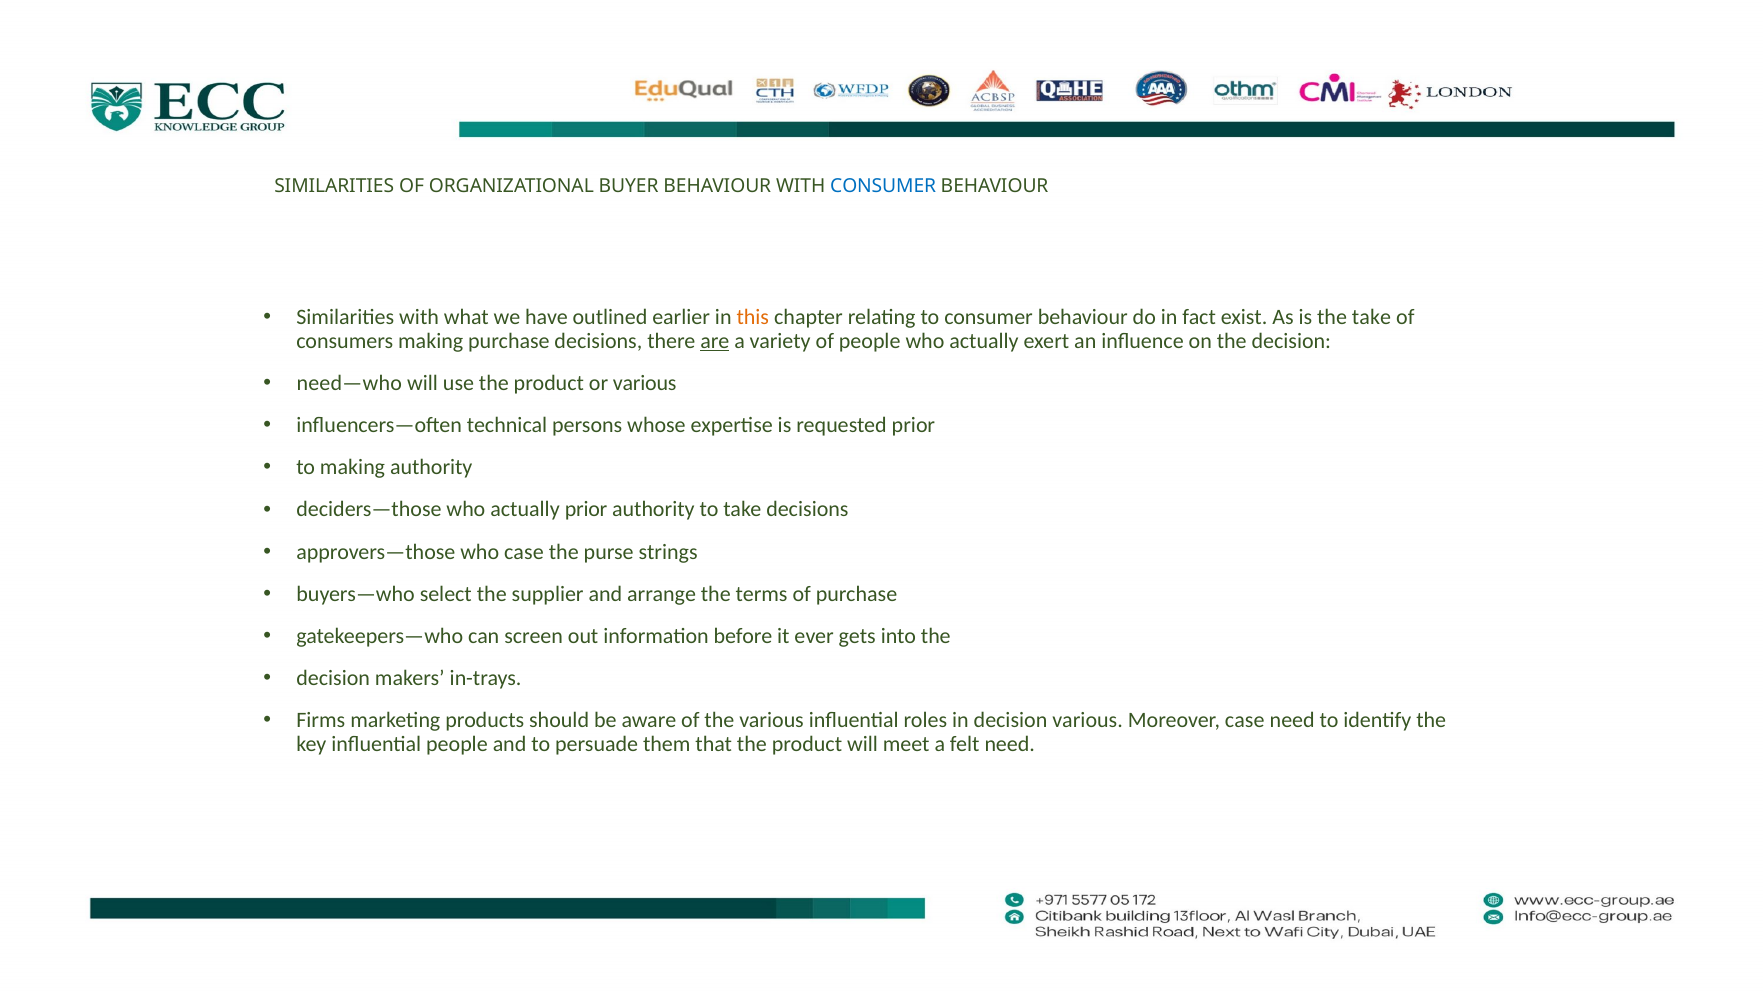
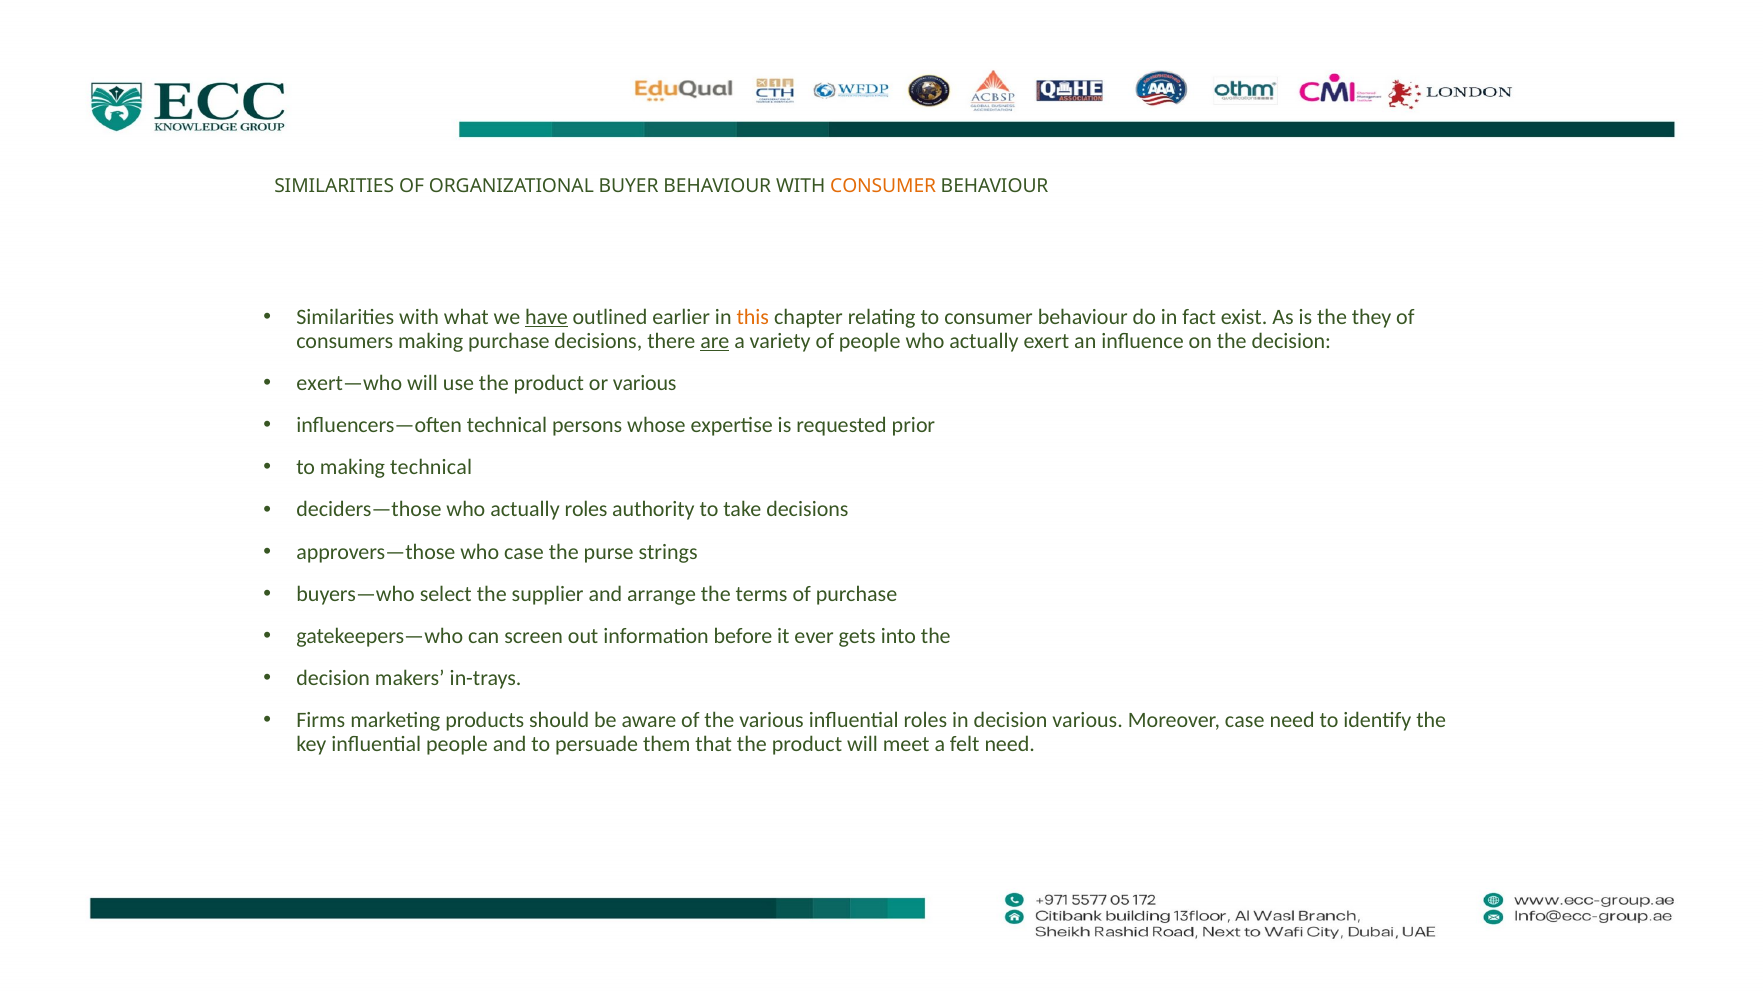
CONSUMER at (883, 186) colour: blue -> orange
have underline: none -> present
the take: take -> they
need—who: need—who -> exert—who
making authority: authority -> technical
actually prior: prior -> roles
